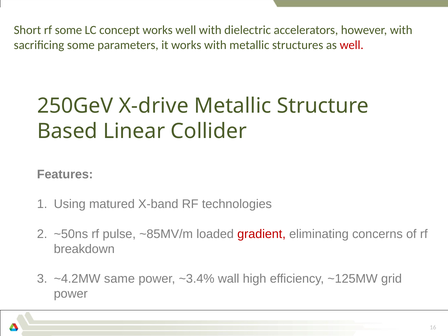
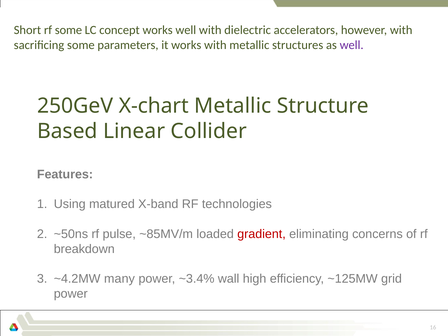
well at (352, 45) colour: red -> purple
X-drive: X-drive -> X-chart
same: same -> many
